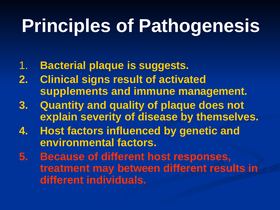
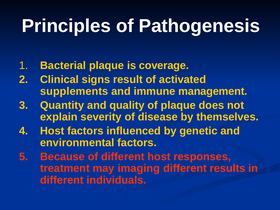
suggests: suggests -> coverage
between: between -> imaging
